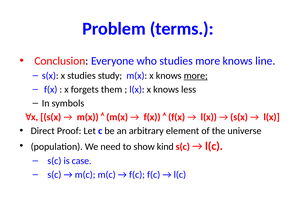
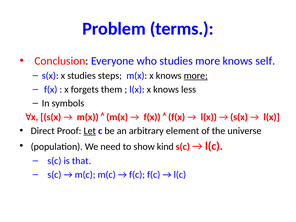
line: line -> self
study: study -> steps
Let underline: none -> present
case: case -> that
